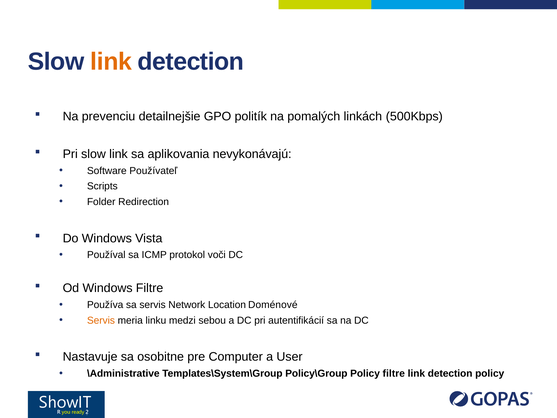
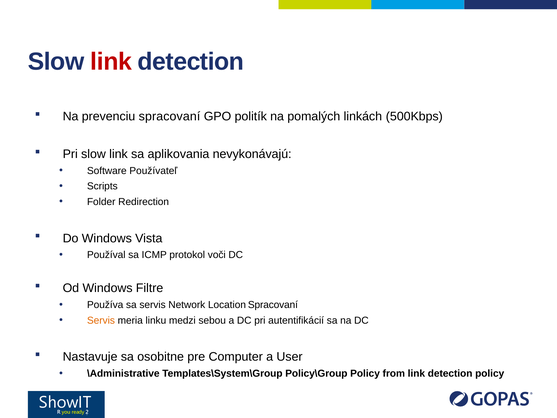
link at (111, 62) colour: orange -> red
prevenciu detailnejšie: detailnejšie -> spracovaní
Location Doménové: Doménové -> Spracovaní
Policy filtre: filtre -> from
